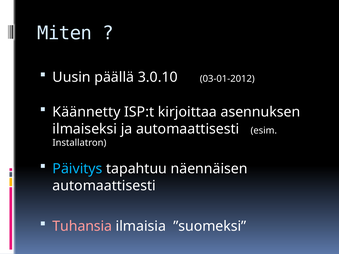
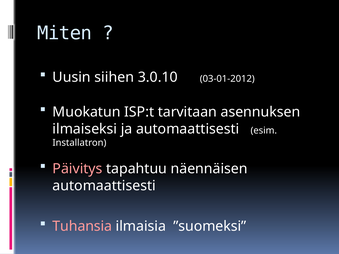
päällä: päällä -> siihen
Käännetty: Käännetty -> Muokatun
kirjoittaa: kirjoittaa -> tarvitaan
Päivitys colour: light blue -> pink
